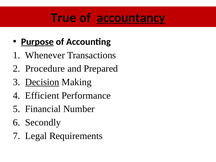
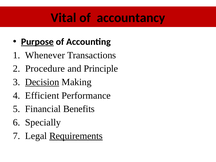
True: True -> Vital
accountancy underline: present -> none
Prepared: Prepared -> Principle
Number: Number -> Benefits
Secondly: Secondly -> Specially
Requirements underline: none -> present
